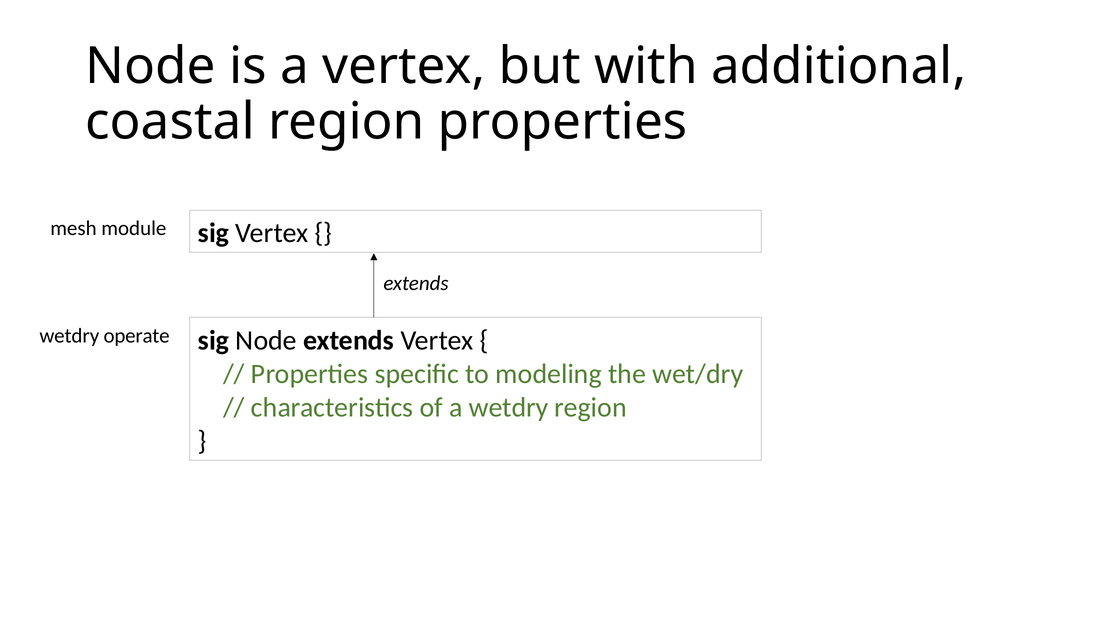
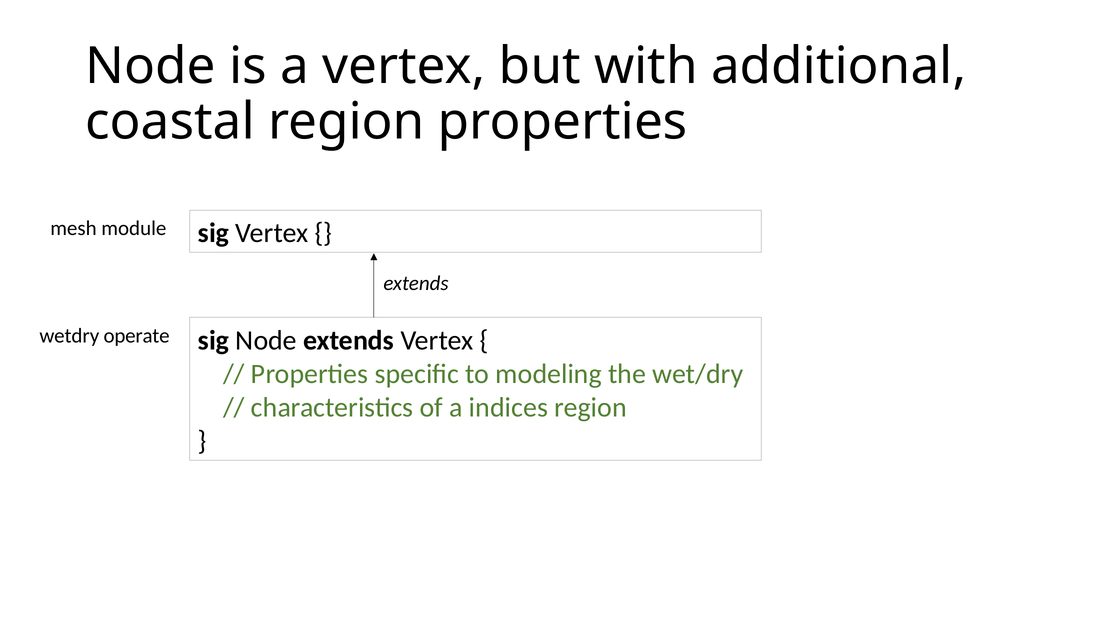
a wetdry: wetdry -> indices
